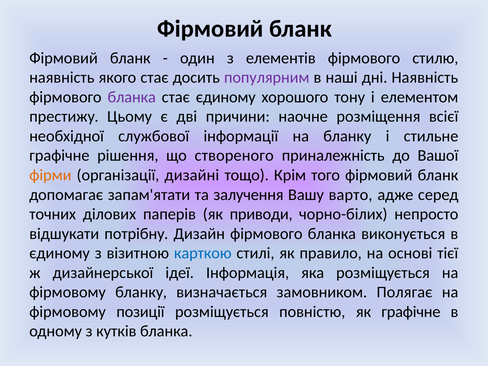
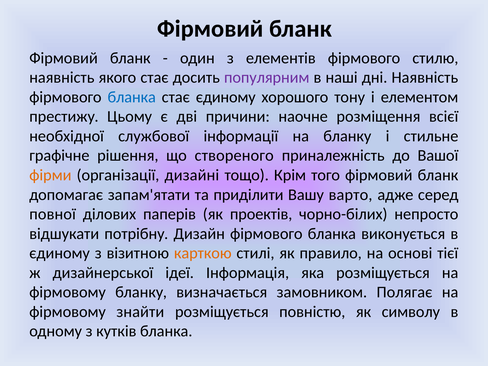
бланка at (132, 97) colour: purple -> blue
залучення: залучення -> приділити
точних: точних -> повної
приводи: приводи -> проектів
карткою colour: blue -> orange
позиції: позиції -> знайти
як графічне: графічне -> символу
